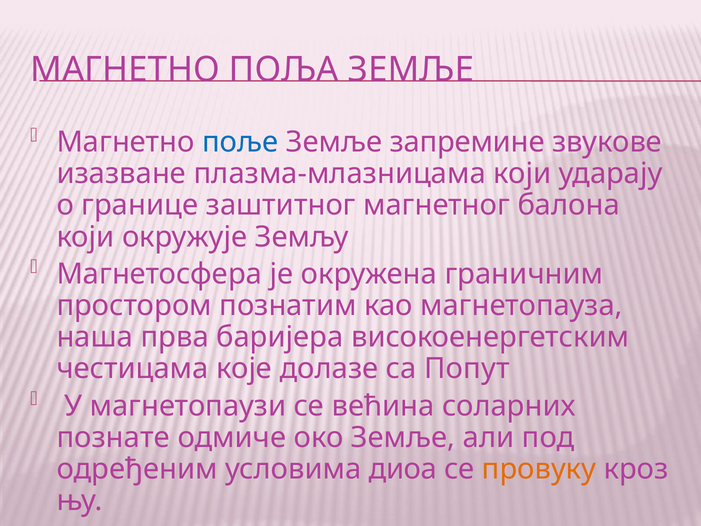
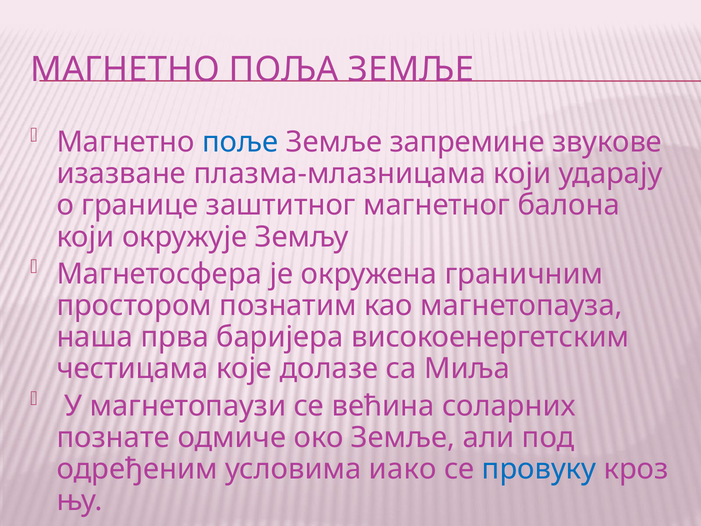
Попут: Попут -> Миља
диоа: диоа -> иако
провуку colour: orange -> blue
